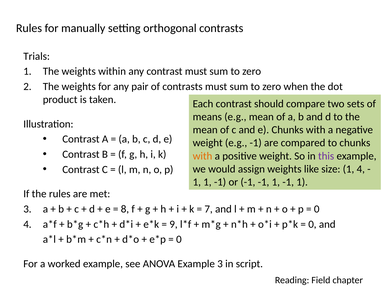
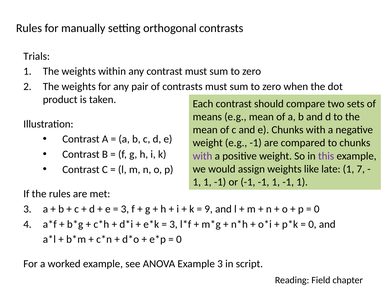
with at (202, 156) colour: orange -> purple
size: size -> late
1 4: 4 -> 7
8 at (125, 209): 8 -> 3
7: 7 -> 9
9 at (173, 224): 9 -> 3
